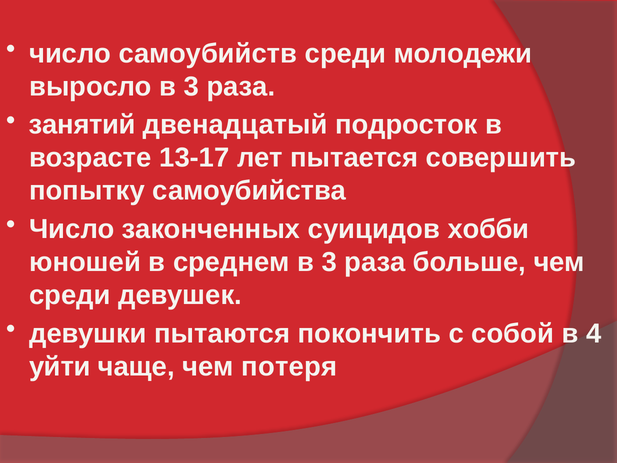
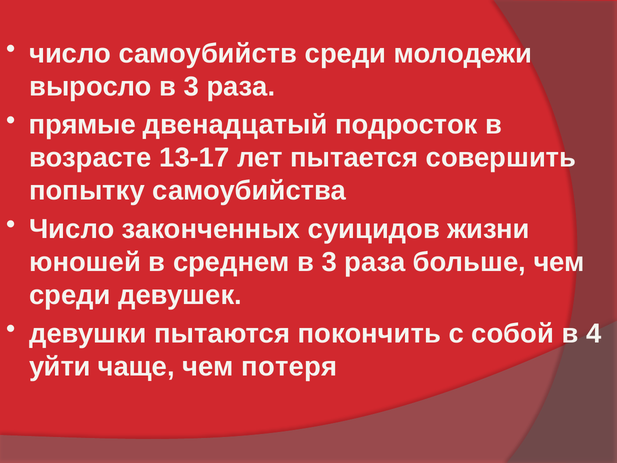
занятий: занятий -> прямые
хобби: хобби -> жизни
